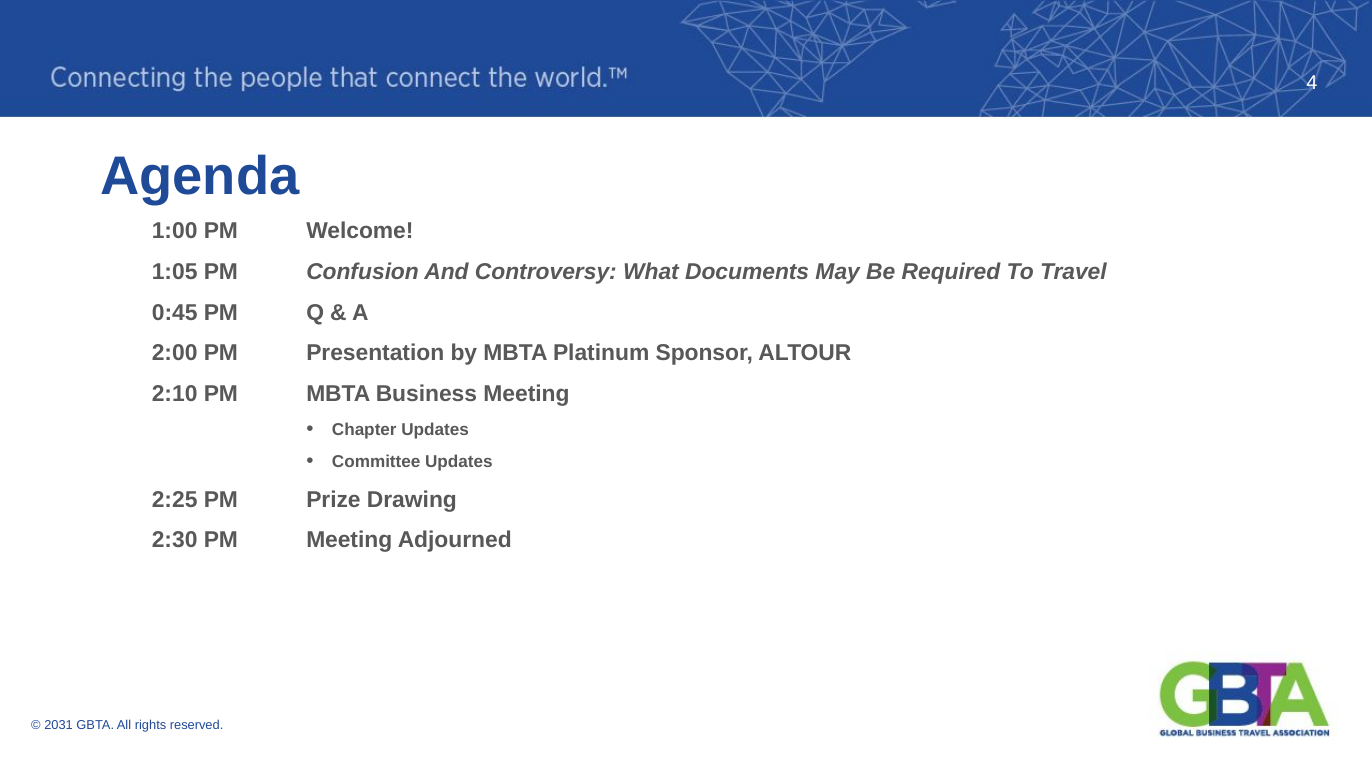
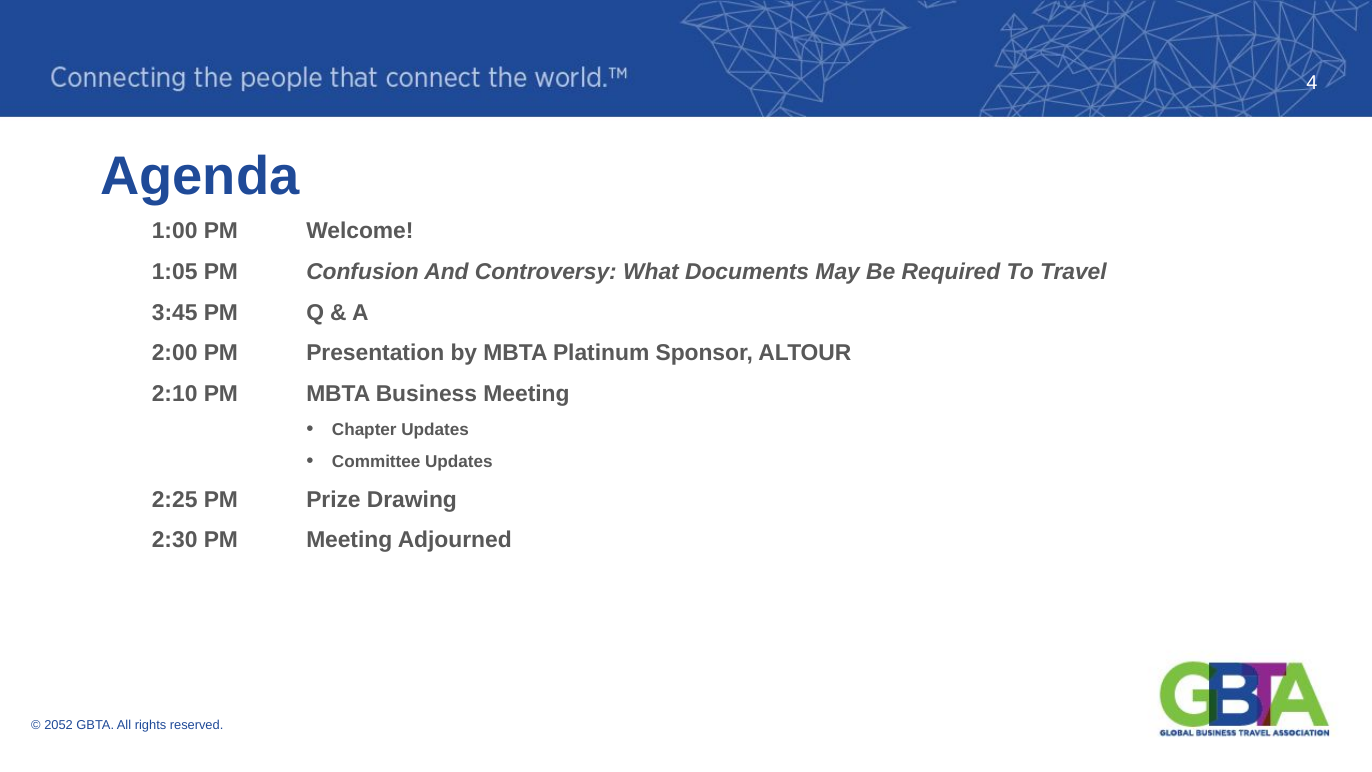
0:45: 0:45 -> 3:45
2031: 2031 -> 2052
